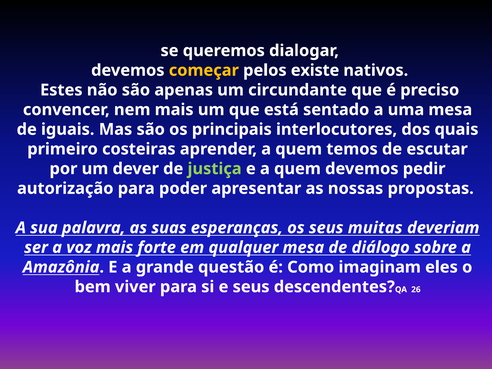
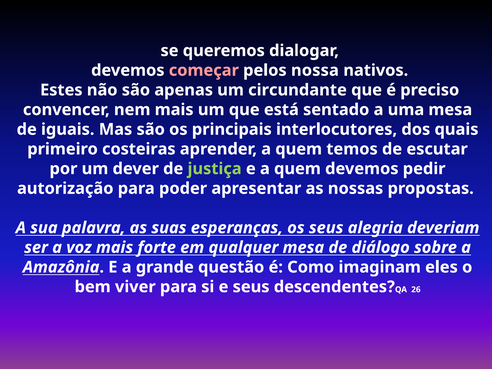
começar colour: yellow -> pink
existe: existe -> nossa
muitas: muitas -> alegria
